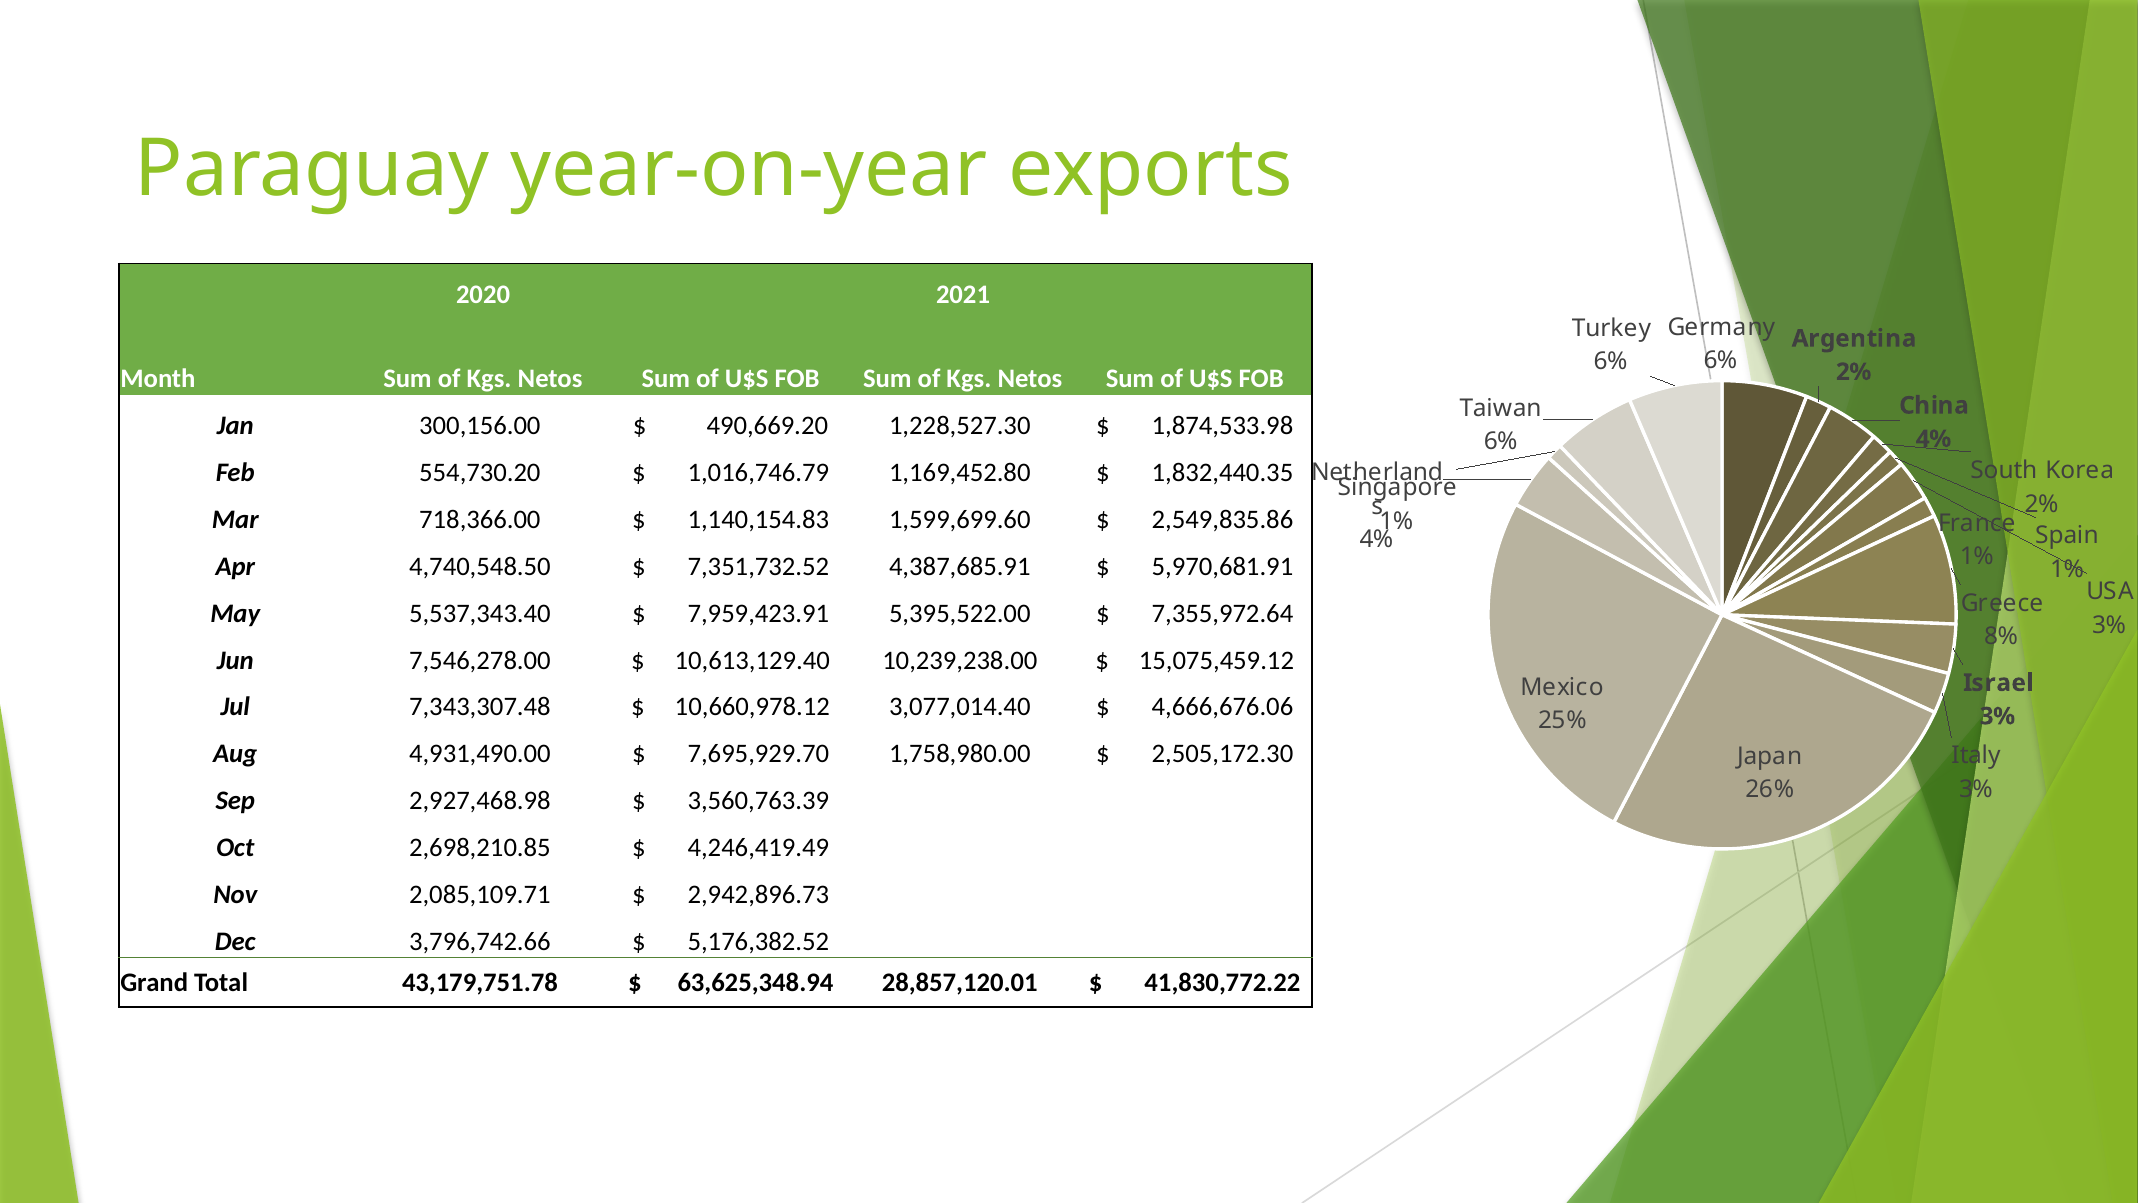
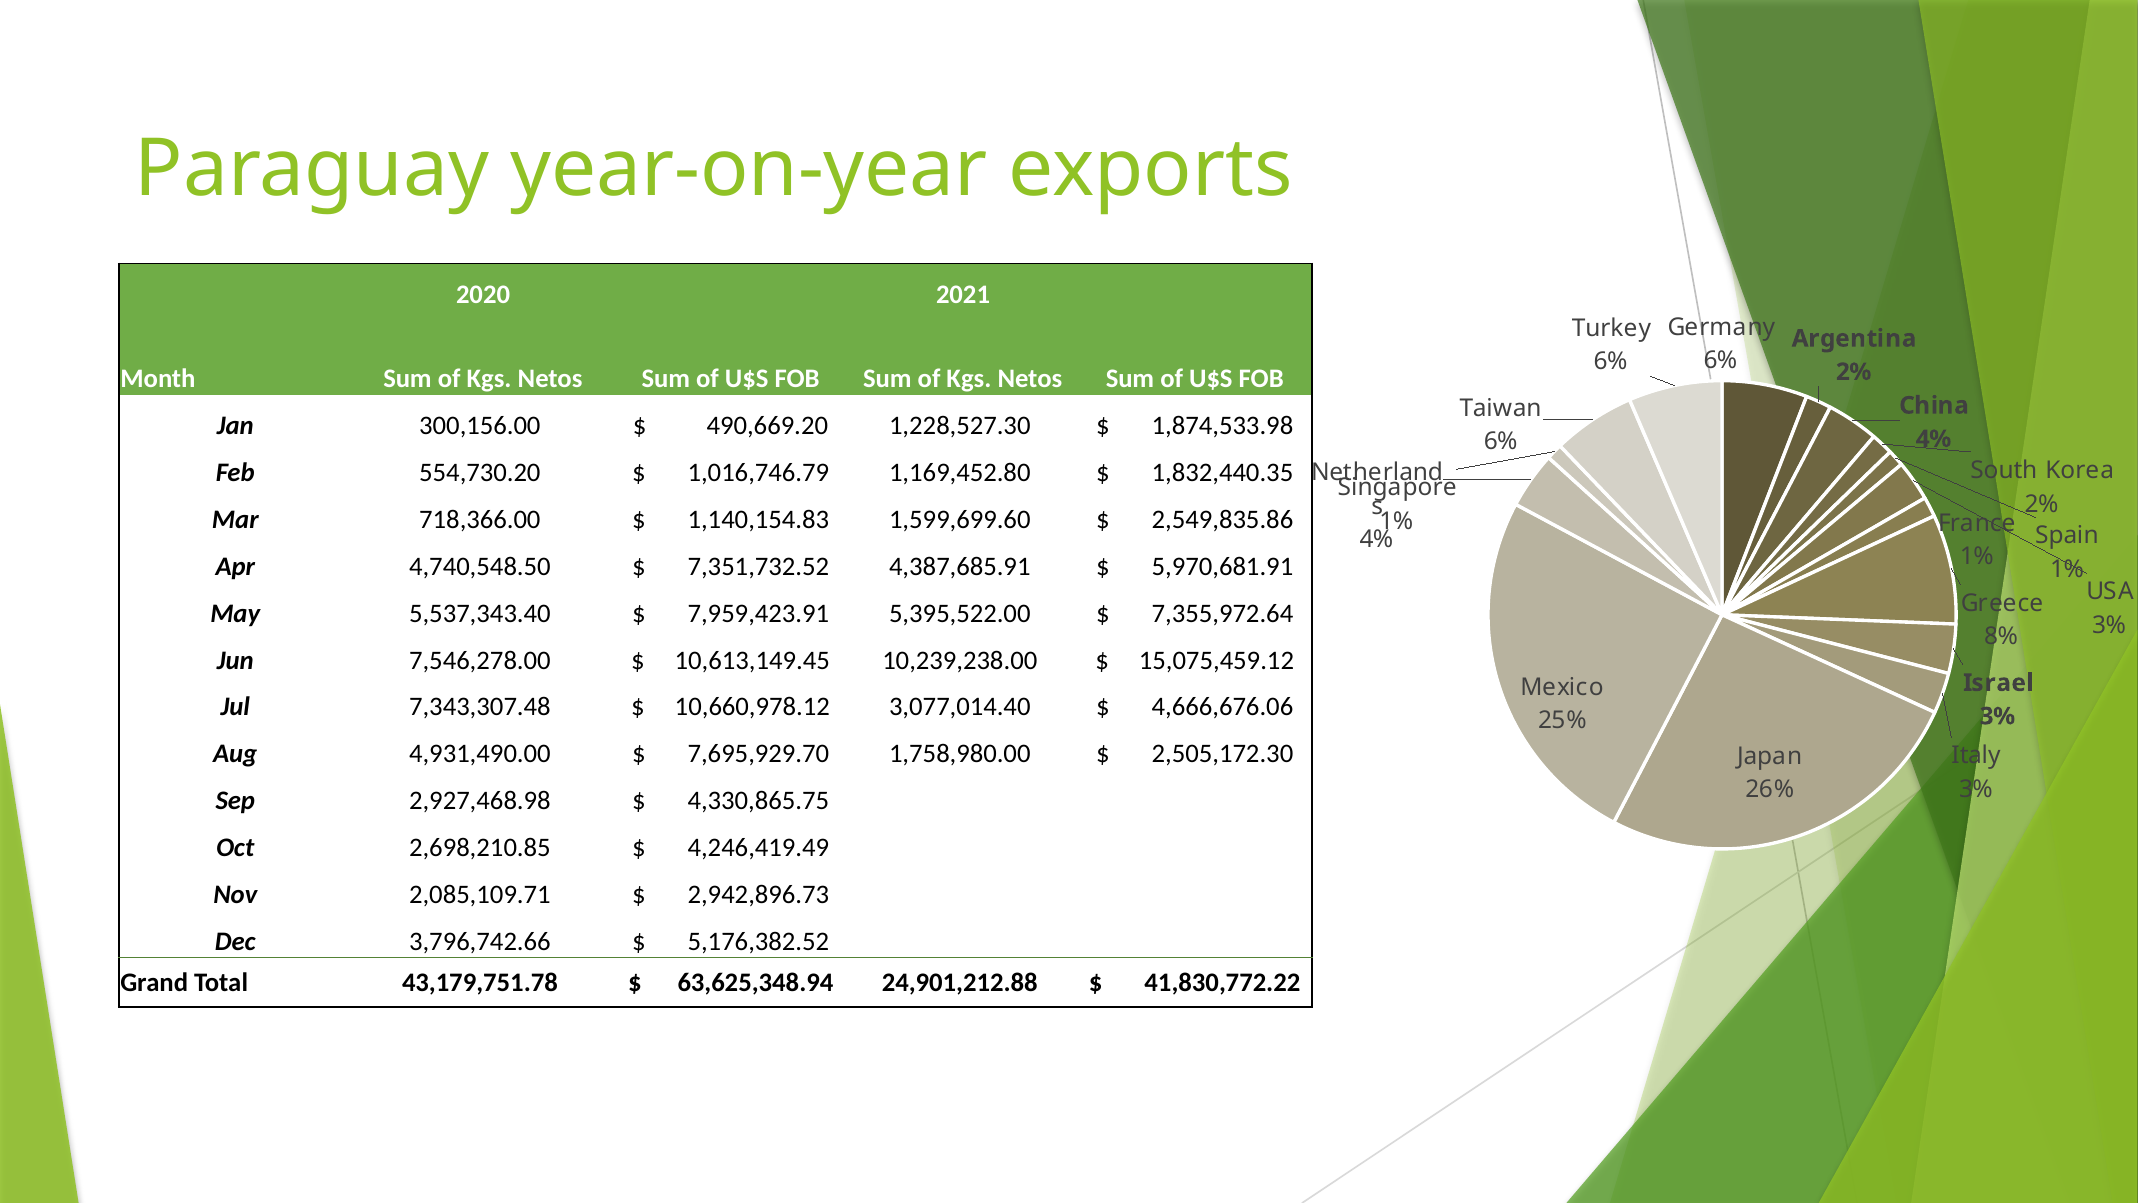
10,613,129.40: 10,613,129.40 -> 10,613,149.45
3,560,763.39: 3,560,763.39 -> 4,330,865.75
28,857,120.01: 28,857,120.01 -> 24,901,212.88
